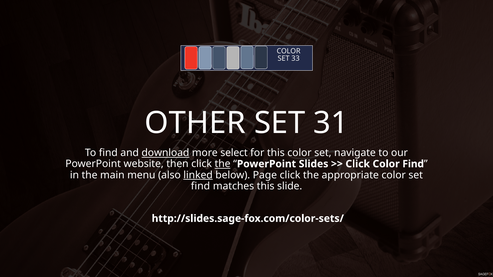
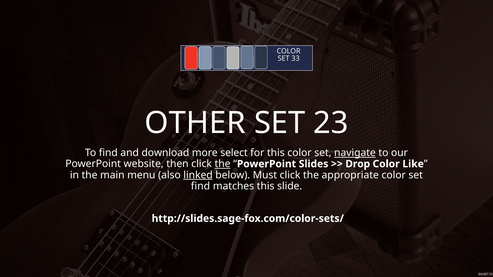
31: 31 -> 23
download underline: present -> none
navigate underline: none -> present
Click at (358, 164): Click -> Drop
Color Find: Find -> Like
Page: Page -> Must
